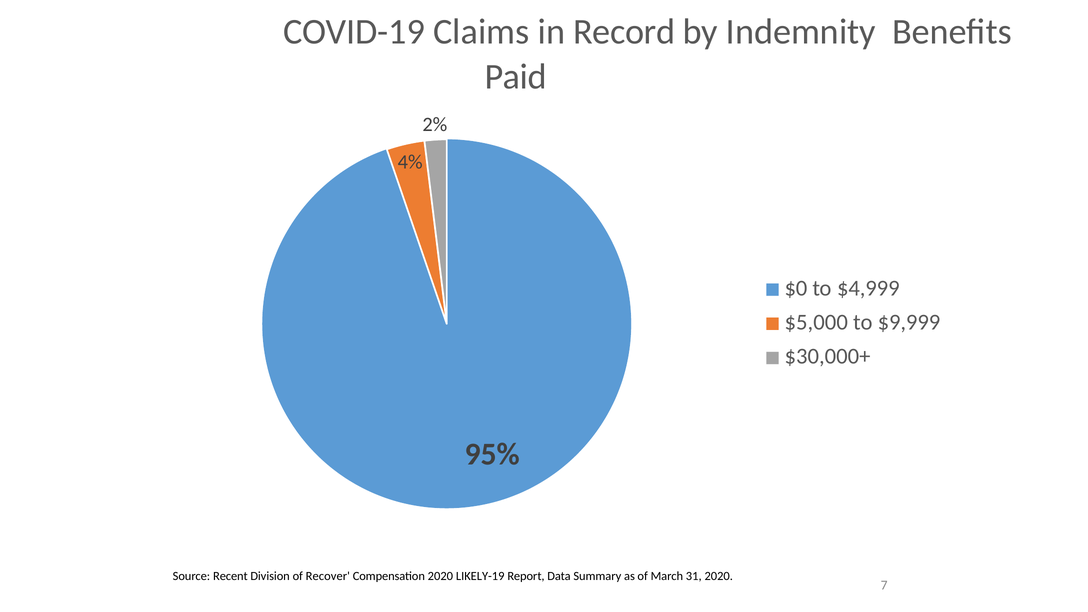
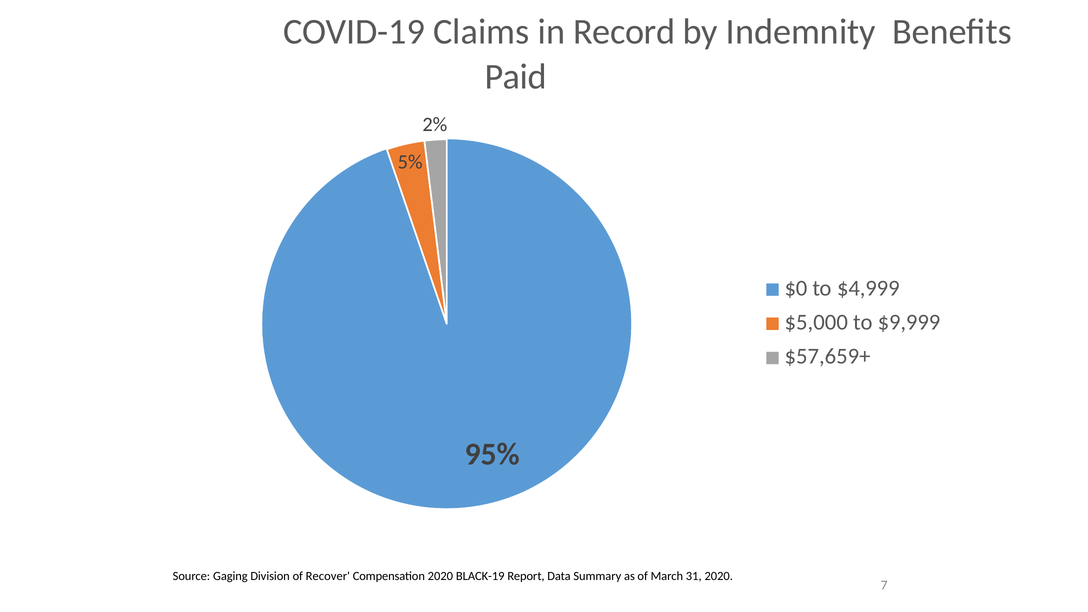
4%: 4% -> 5%
$30,000+: $30,000+ -> $57,659+
Recent: Recent -> Gaging
LIKELY-19: LIKELY-19 -> BLACK-19
